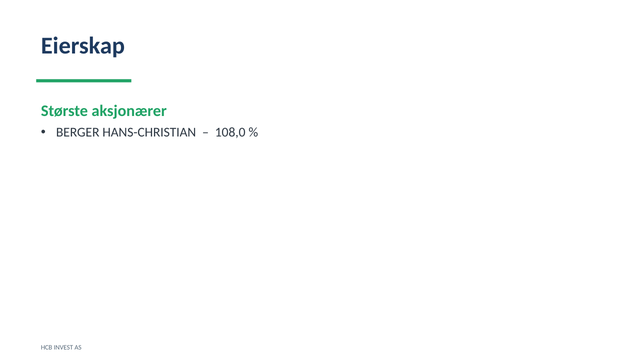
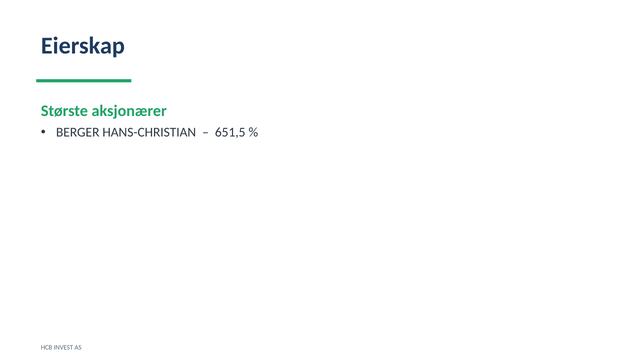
108,0: 108,0 -> 651,5
